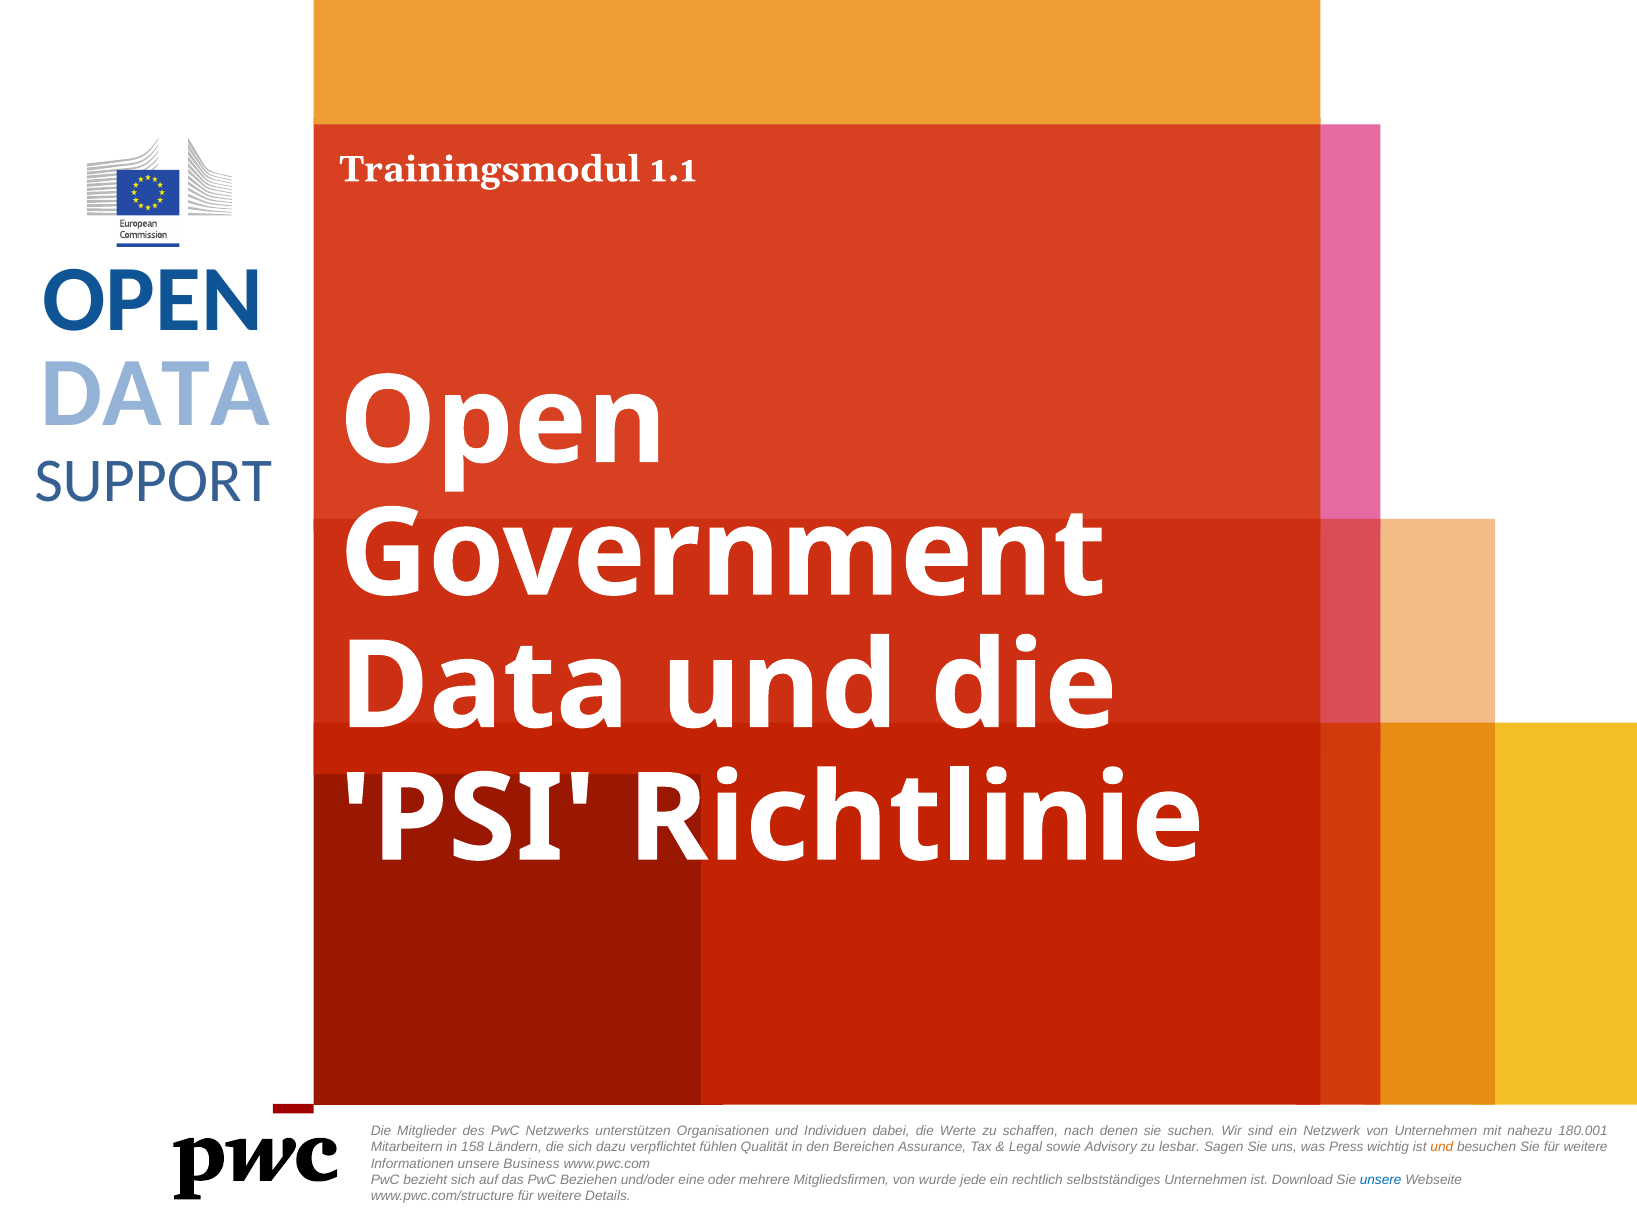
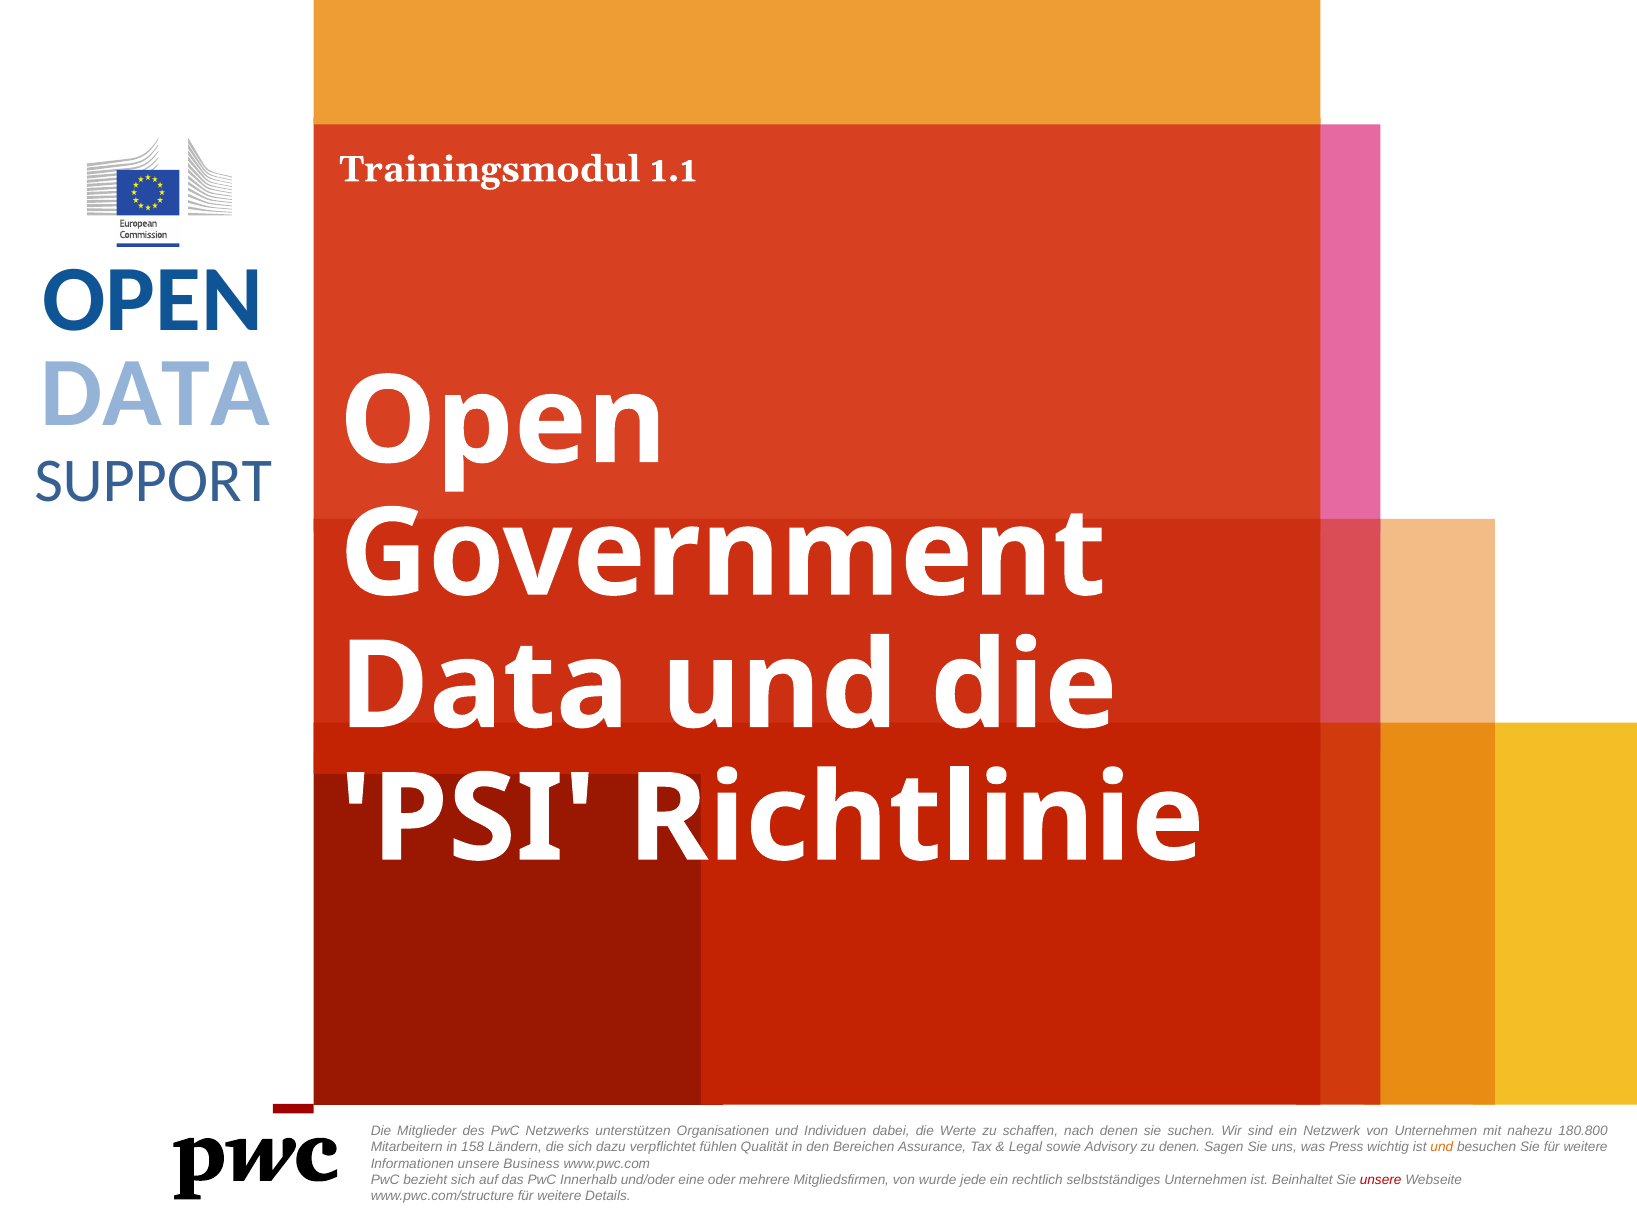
180.001: 180.001 -> 180.800
zu lesbar: lesbar -> denen
Beziehen: Beziehen -> Innerhalb
Download: Download -> Beinhaltet
unsere at (1381, 1181) colour: blue -> red
